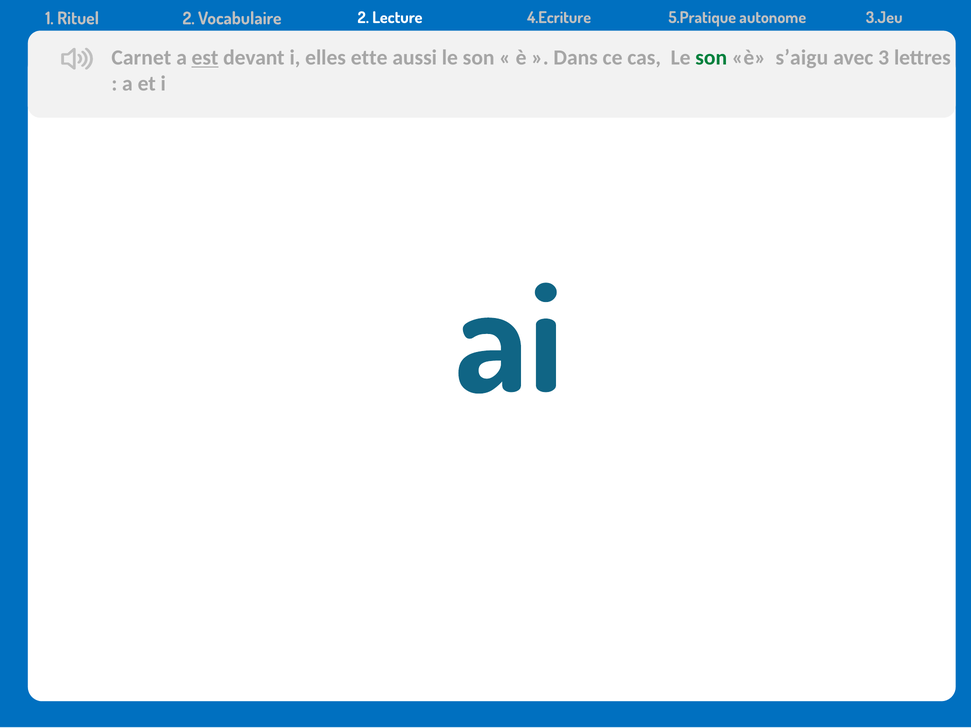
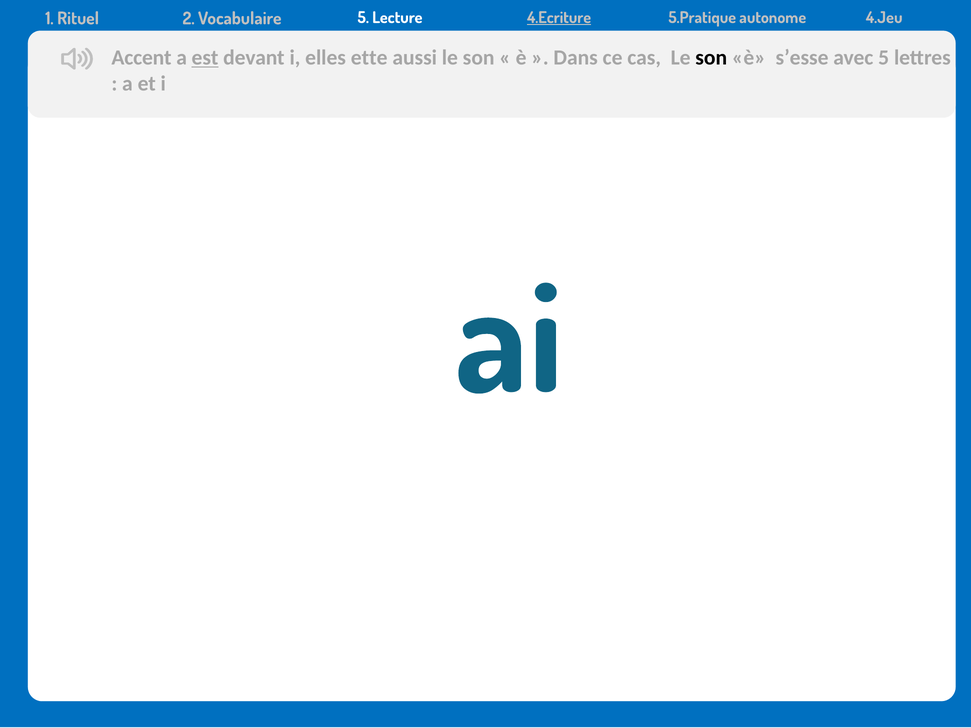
Vocabulaire 2: 2 -> 5
4.Ecriture underline: none -> present
3.Jeu: 3.Jeu -> 4.Jeu
Carnet: Carnet -> Accent
son at (711, 58) colour: green -> black
s’aigu: s’aigu -> s’esse
avec 3: 3 -> 5
